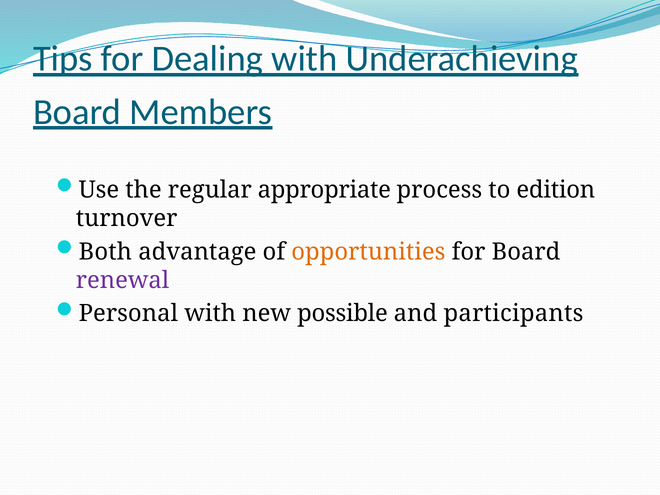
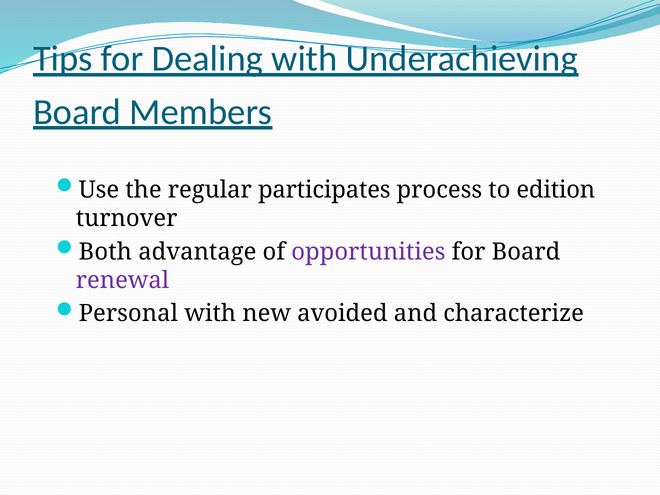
appropriate: appropriate -> participates
opportunities colour: orange -> purple
possible: possible -> avoided
participants: participants -> characterize
